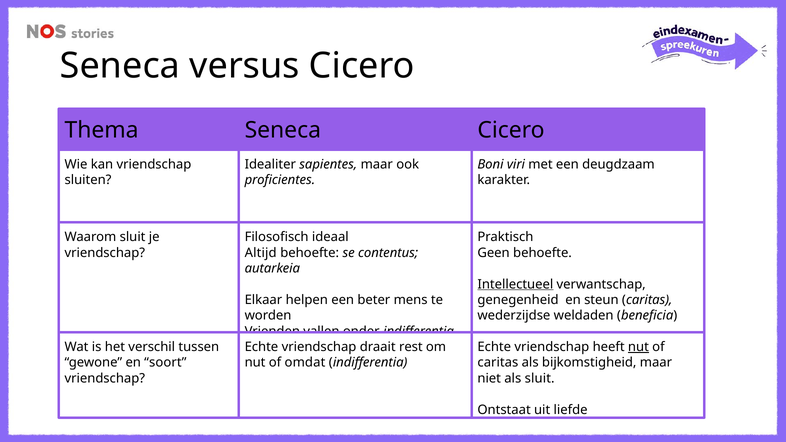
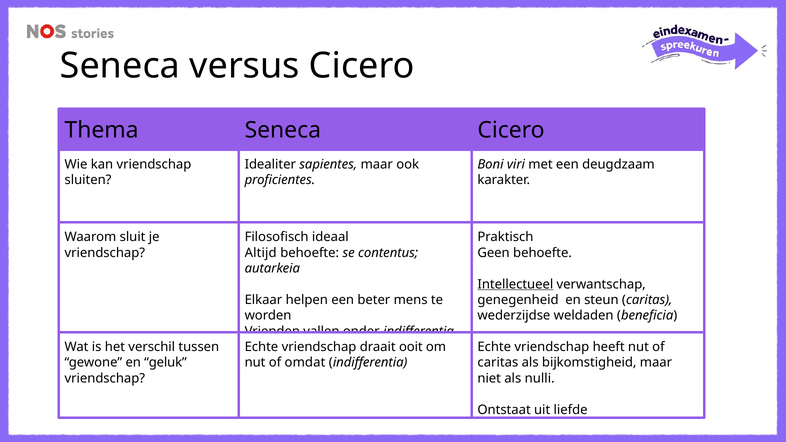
rest: rest -> ooit
nut at (638, 347) underline: present -> none
soort: soort -> geluk
als sluit: sluit -> nulli
